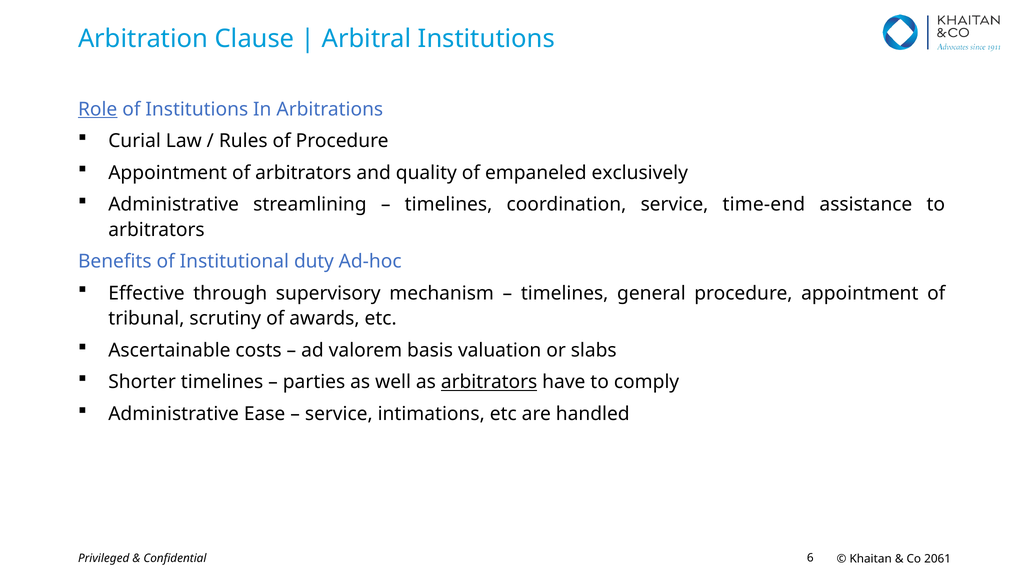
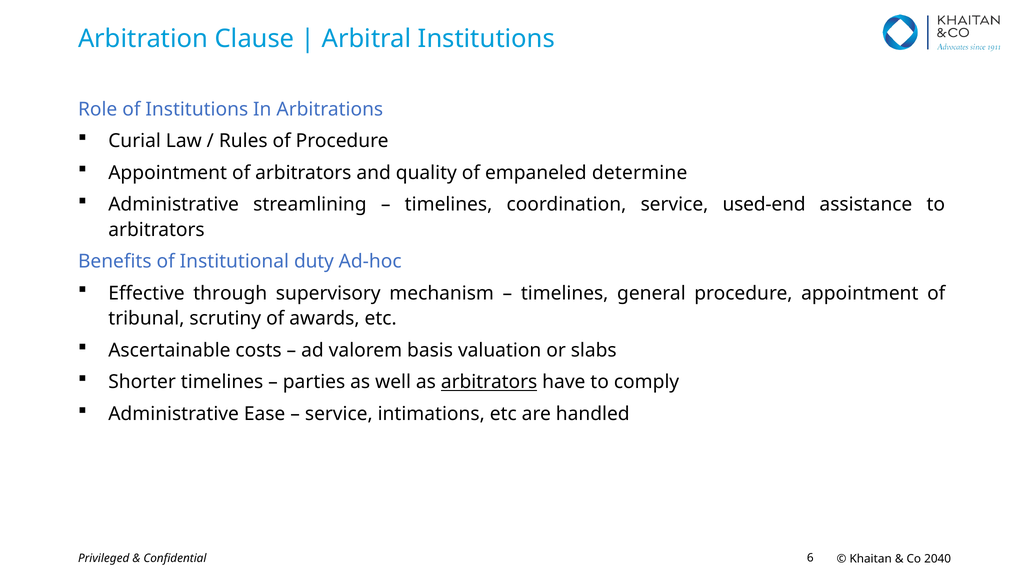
Role underline: present -> none
exclusively: exclusively -> determine
time-end: time-end -> used-end
2061: 2061 -> 2040
